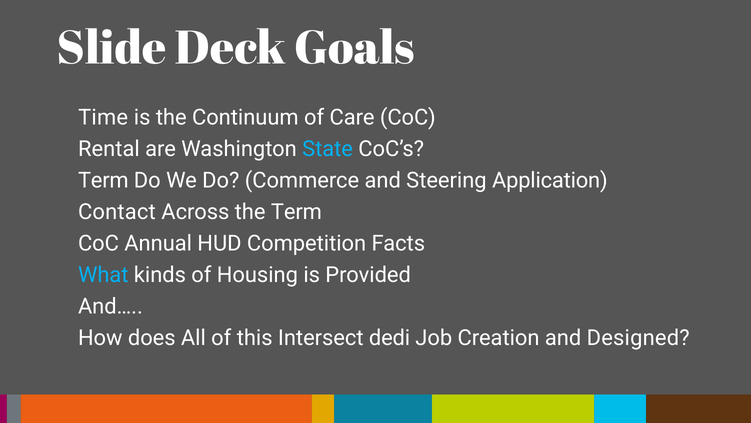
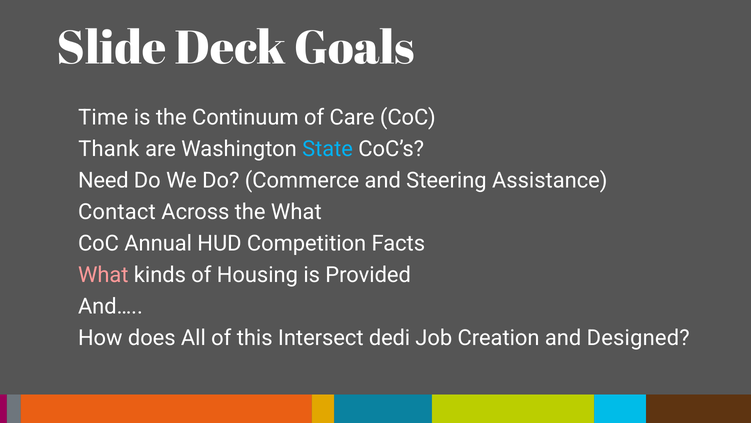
Rental: Rental -> Thank
Term at (103, 180): Term -> Need
Application: Application -> Assistance
the Term: Term -> What
What at (103, 275) colour: light blue -> pink
